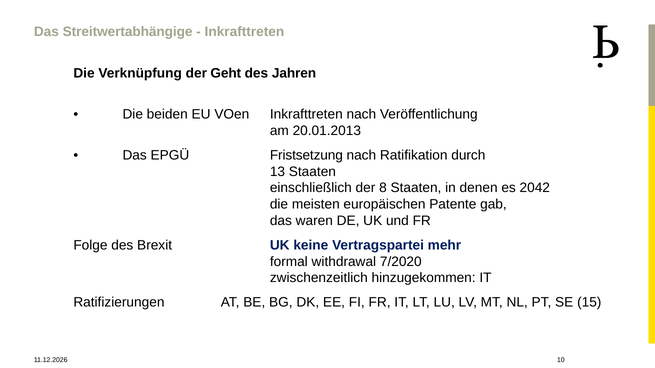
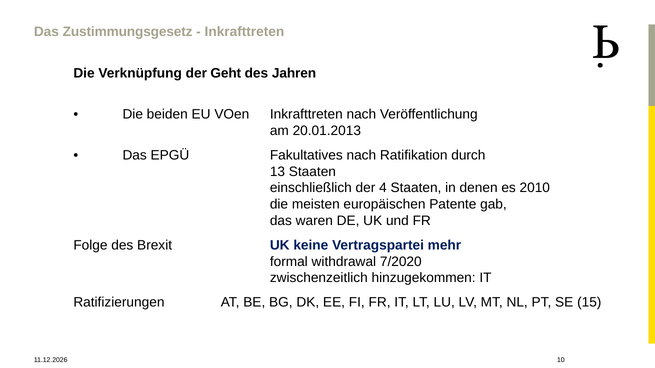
Streitwertabhängige: Streitwertabhängige -> Zustimmungsgesetz
Fristsetzung: Fristsetzung -> Fakultatives
8: 8 -> 4
2042: 2042 -> 2010
